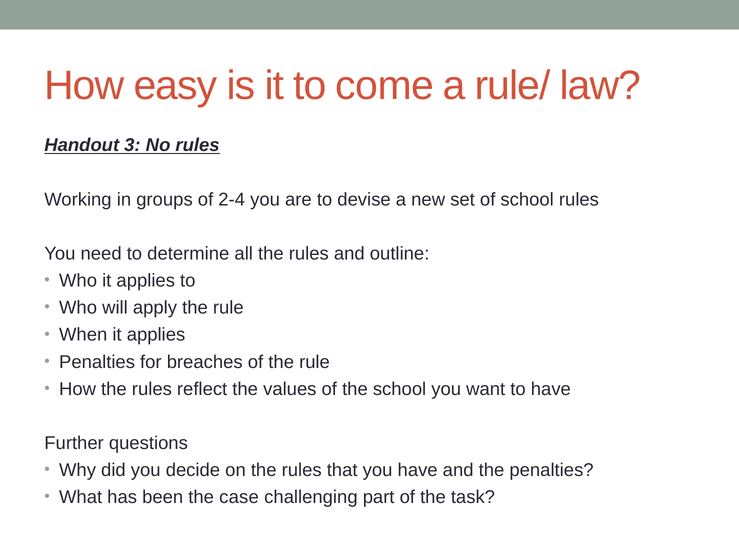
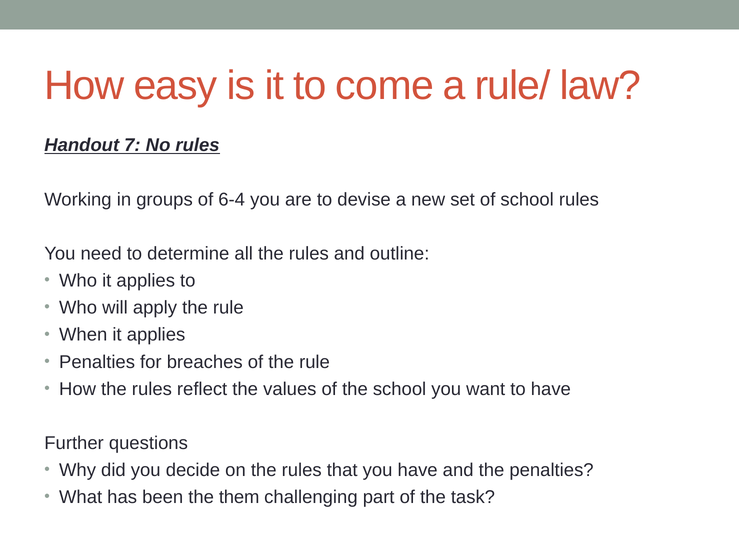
3: 3 -> 7
2-4: 2-4 -> 6-4
case: case -> them
